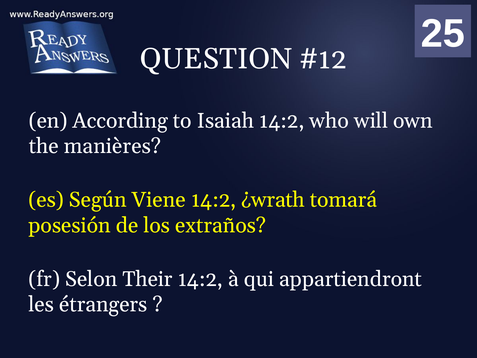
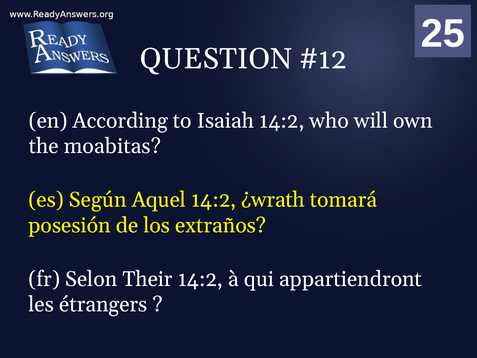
manières: manières -> moabitas
Viene: Viene -> Aquel
